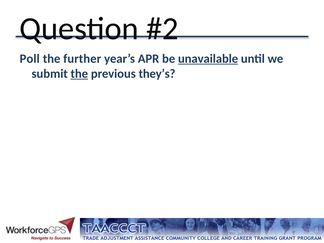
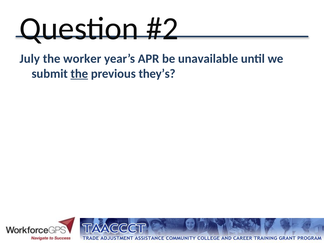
Poll: Poll -> July
further: further -> worker
unavailable underline: present -> none
